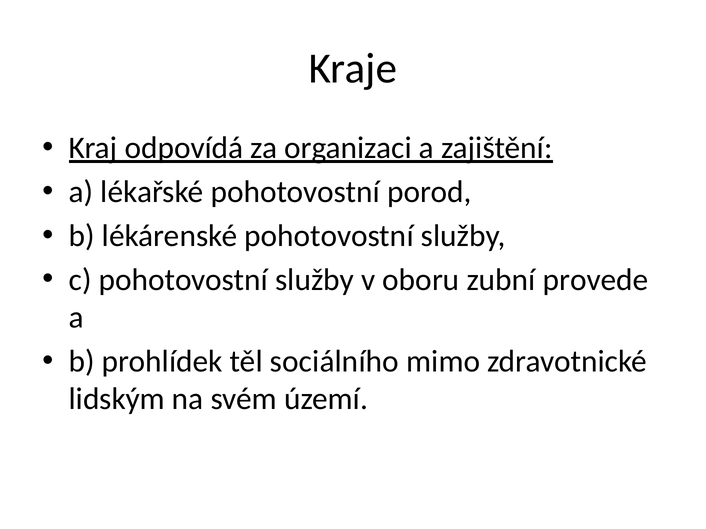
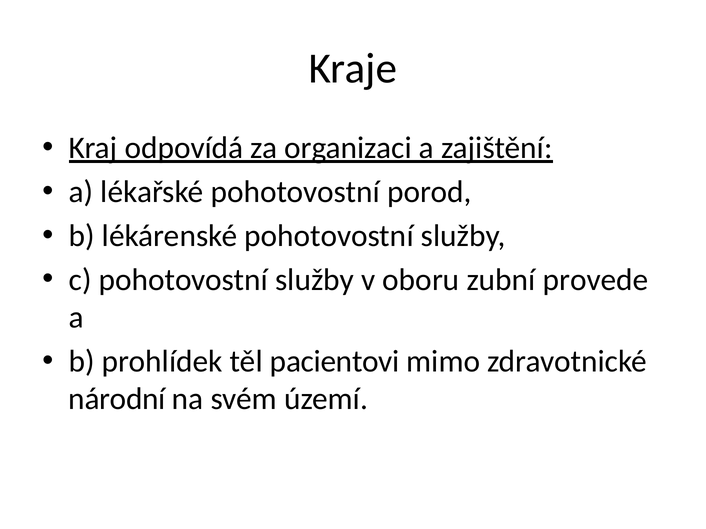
sociálního: sociálního -> pacientovi
lidským: lidským -> národní
